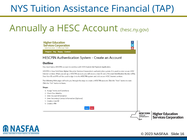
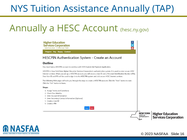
Assistance Financial: Financial -> Annually
